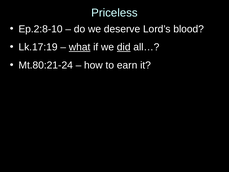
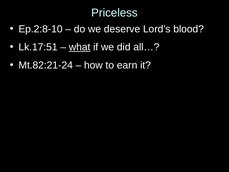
Lk.17:19: Lk.17:19 -> Lk.17:51
did underline: present -> none
Mt.80:21-24: Mt.80:21-24 -> Mt.82:21-24
